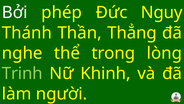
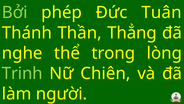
Bởi colour: white -> light green
Nguy: Nguy -> Tuân
Khinh: Khinh -> Chiên
